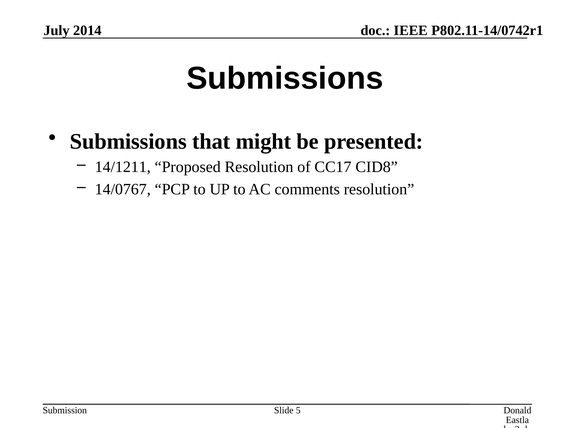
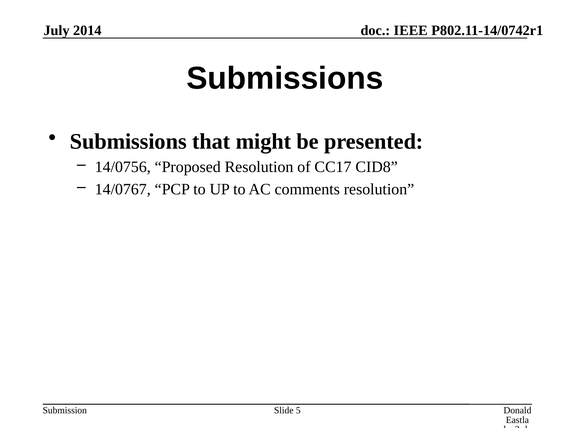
14/1211: 14/1211 -> 14/0756
